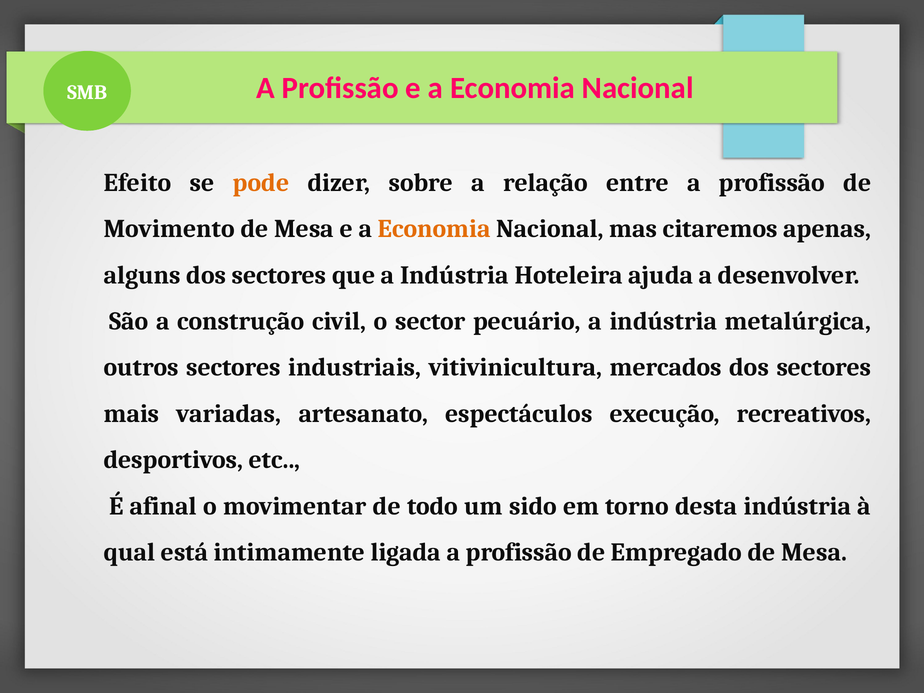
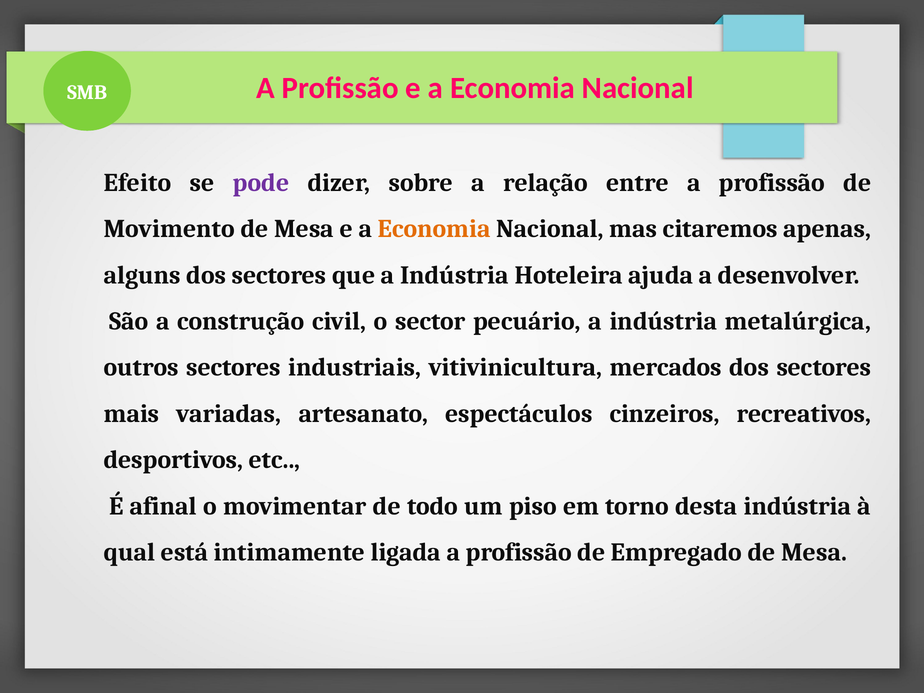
pode colour: orange -> purple
execução: execução -> cinzeiros
sido: sido -> piso
